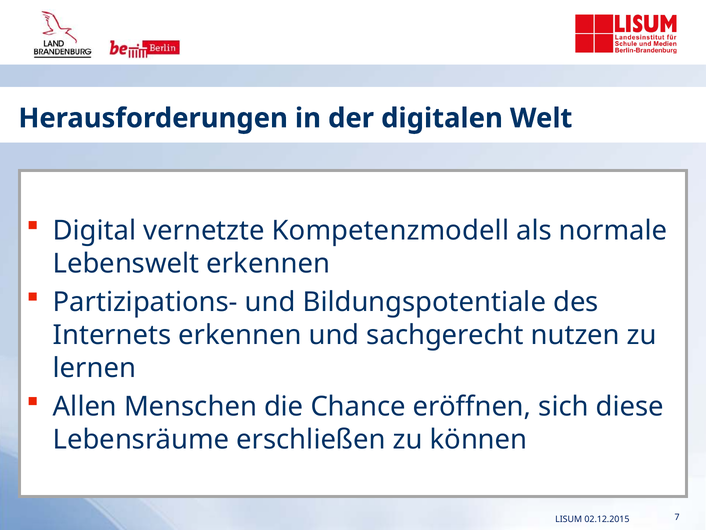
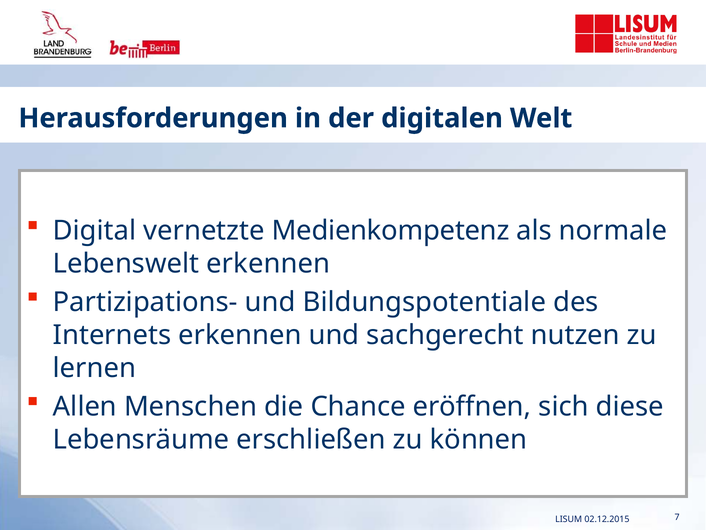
Kompetenzmodell: Kompetenzmodell -> Medienkompetenz
